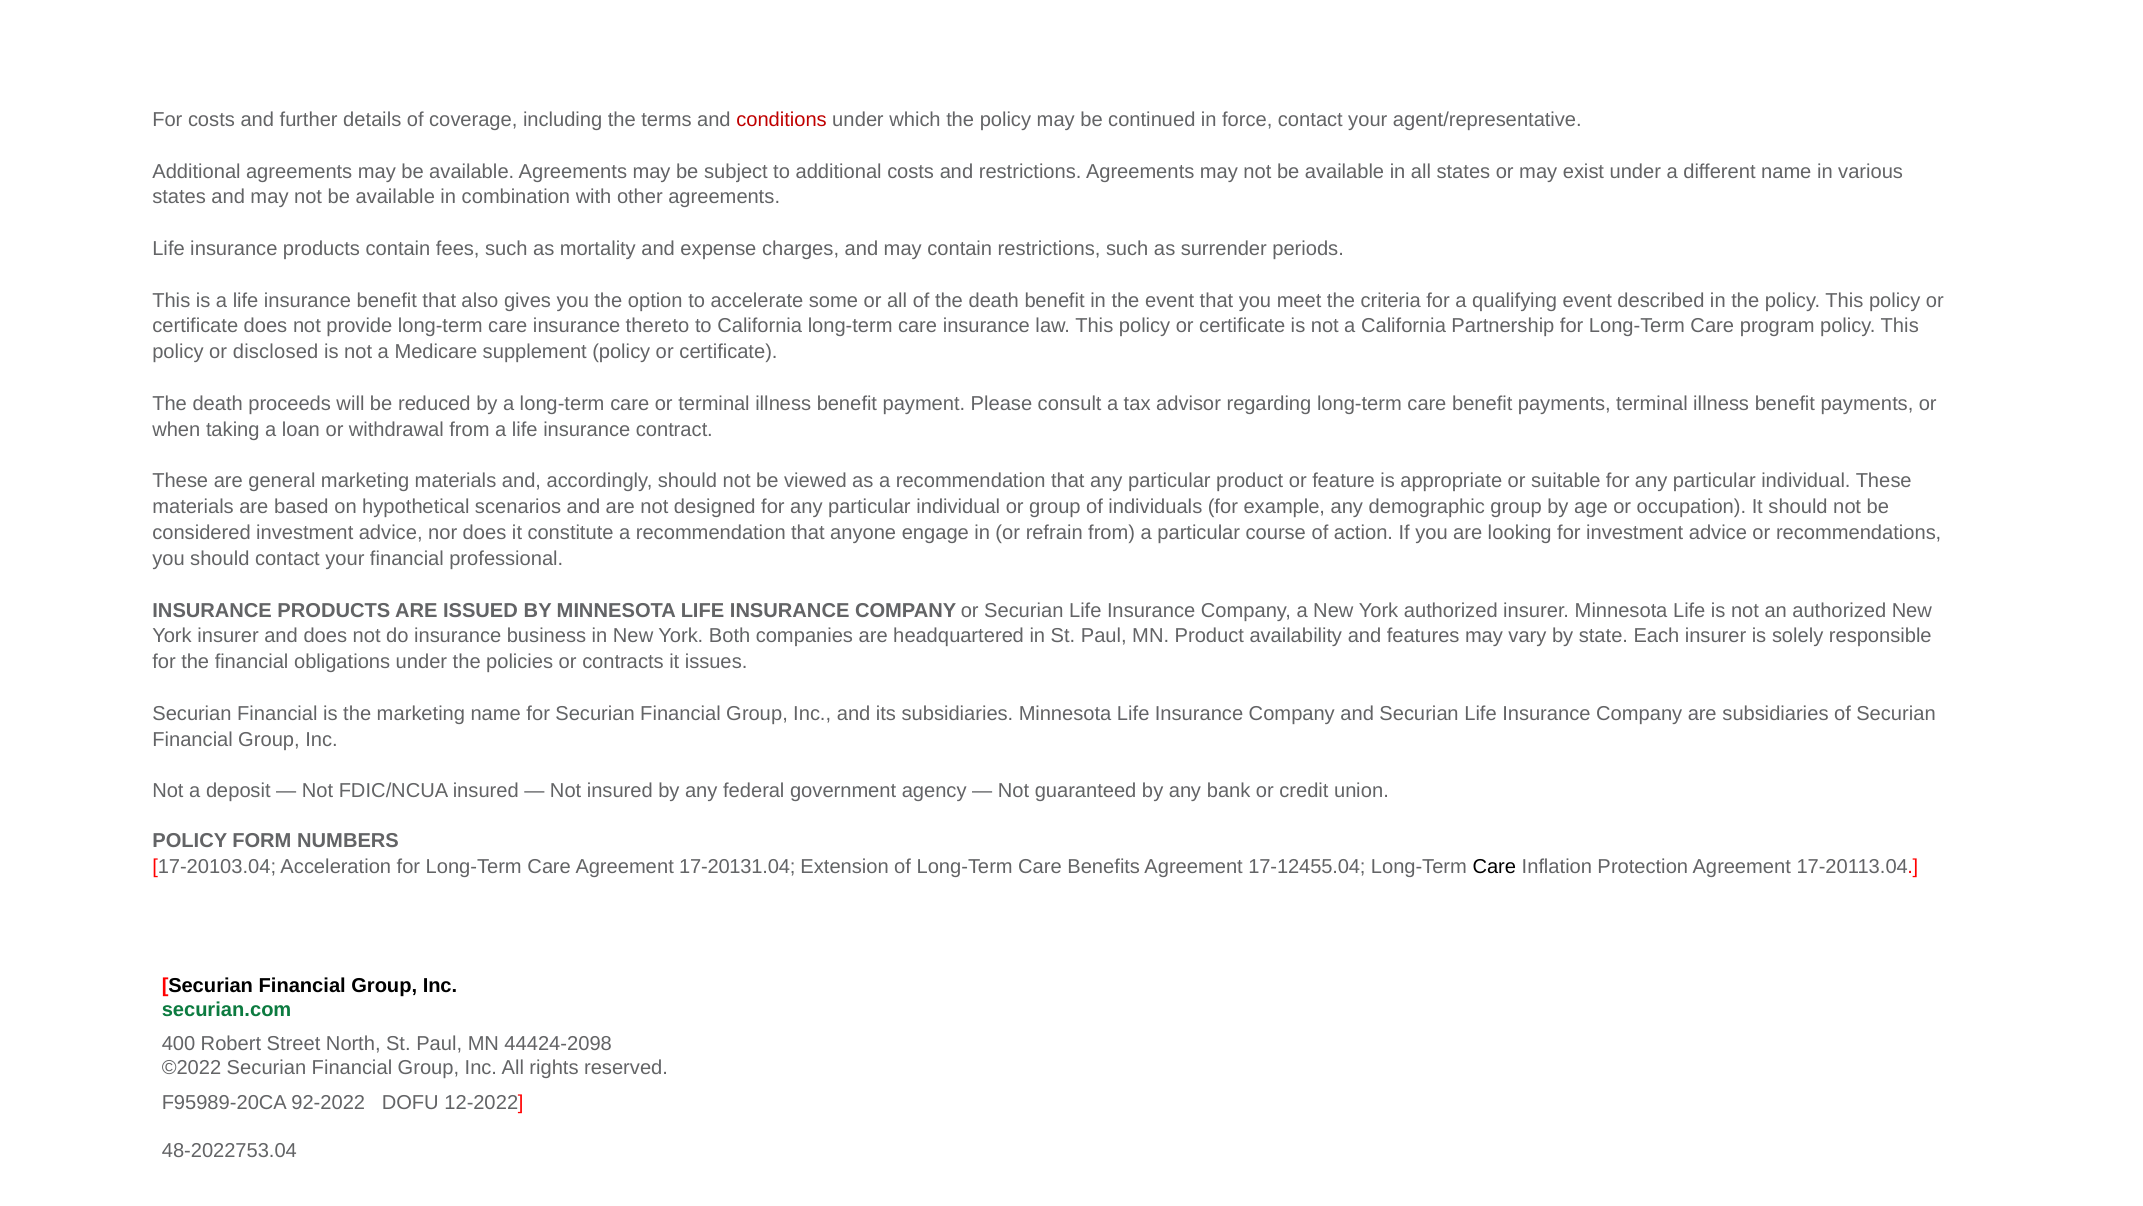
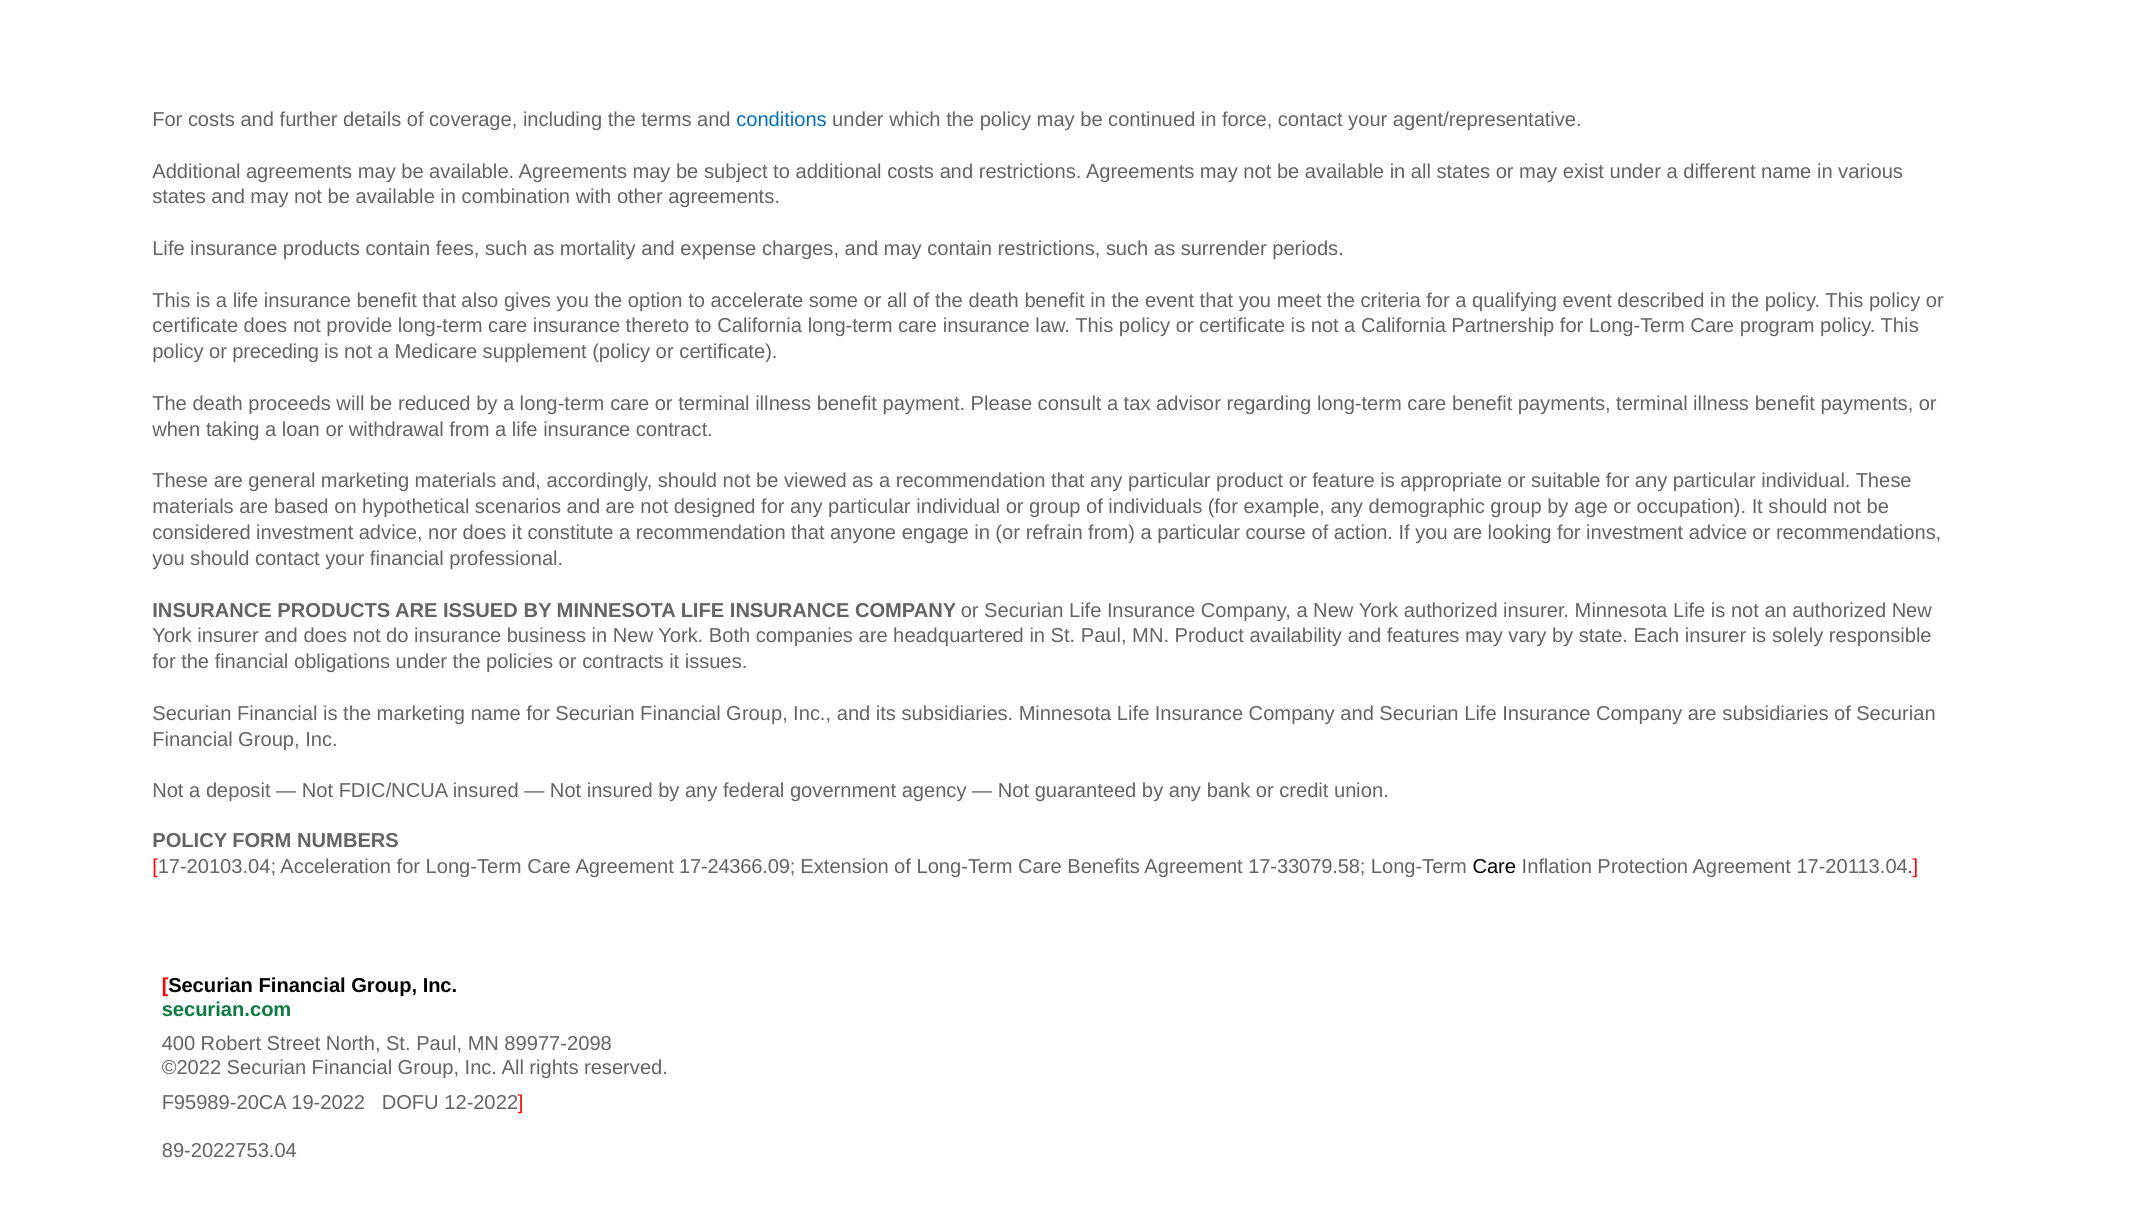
conditions colour: red -> blue
disclosed: disclosed -> preceding
17-20131.04: 17-20131.04 -> 17-24366.09
17-12455.04: 17-12455.04 -> 17-33079.58
44424-2098: 44424-2098 -> 89977-2098
92-2022: 92-2022 -> 19-2022
48-2022753.04: 48-2022753.04 -> 89-2022753.04
